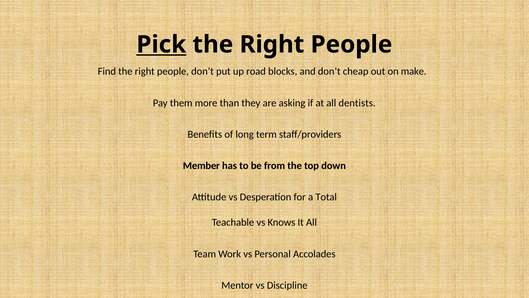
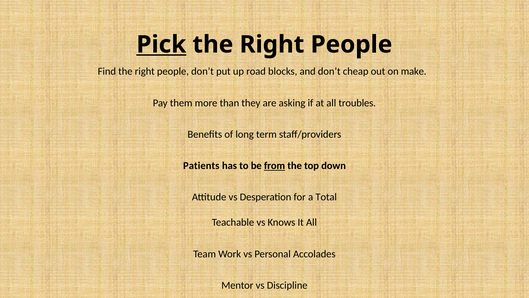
dentists: dentists -> troubles
Member: Member -> Patients
from underline: none -> present
